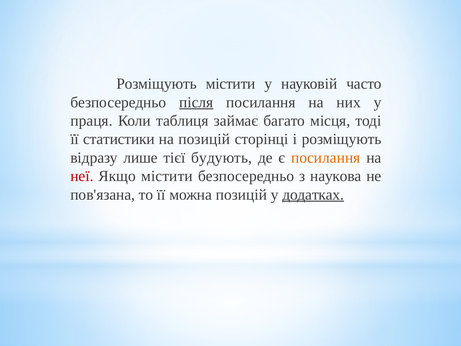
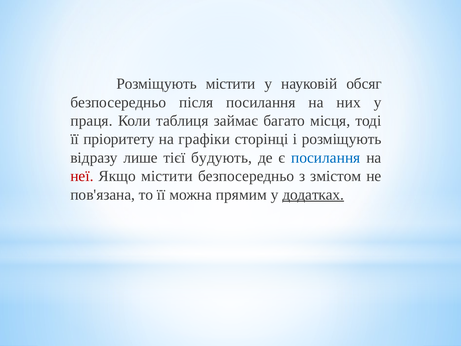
часто: часто -> обсяг
після underline: present -> none
статистики: статистики -> пріоритету
на позицій: позицій -> графіки
посилання at (326, 158) colour: orange -> blue
наукова: наукова -> змістом
можна позицій: позицій -> прямим
